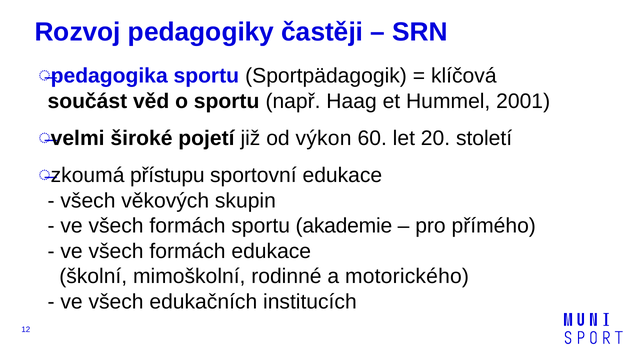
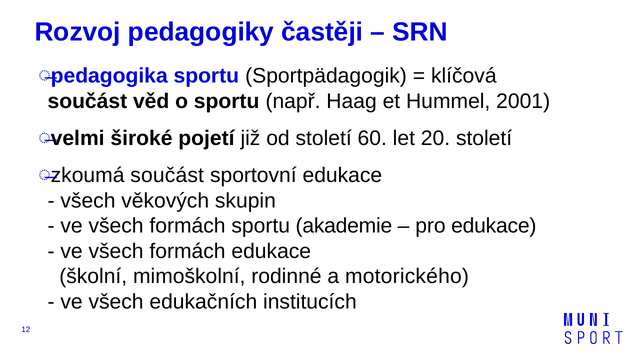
od výkon: výkon -> století
zkoumá přístupu: přístupu -> součást
pro přímého: přímého -> edukace
